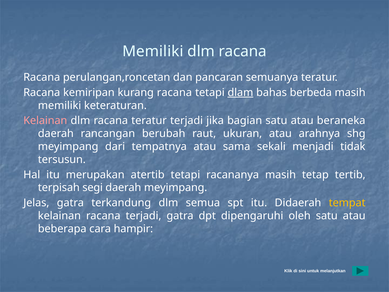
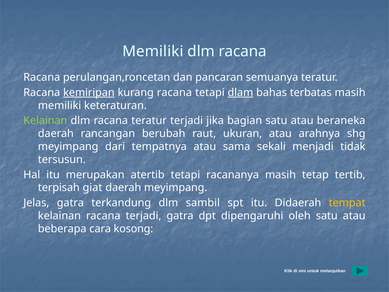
kemiripan underline: none -> present
berbeda: berbeda -> terbatas
Kelainan at (45, 120) colour: pink -> light green
segi: segi -> giat
semua: semua -> sambil
hampir: hampir -> kosong
